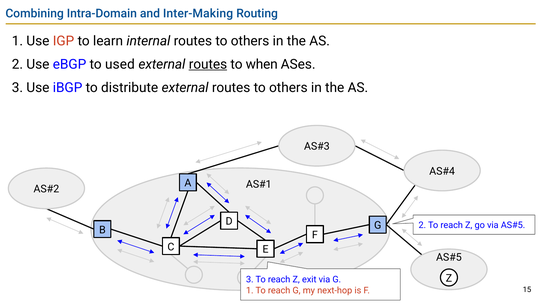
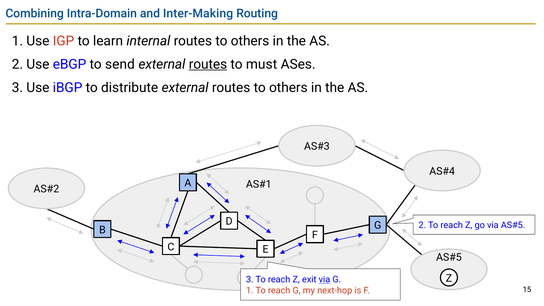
used: used -> send
when: when -> must
via at (324, 280) underline: none -> present
